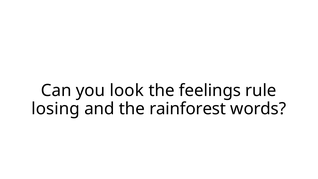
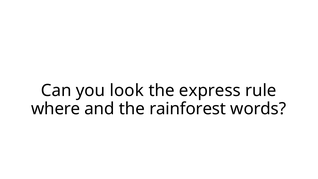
feelings: feelings -> express
losing: losing -> where
